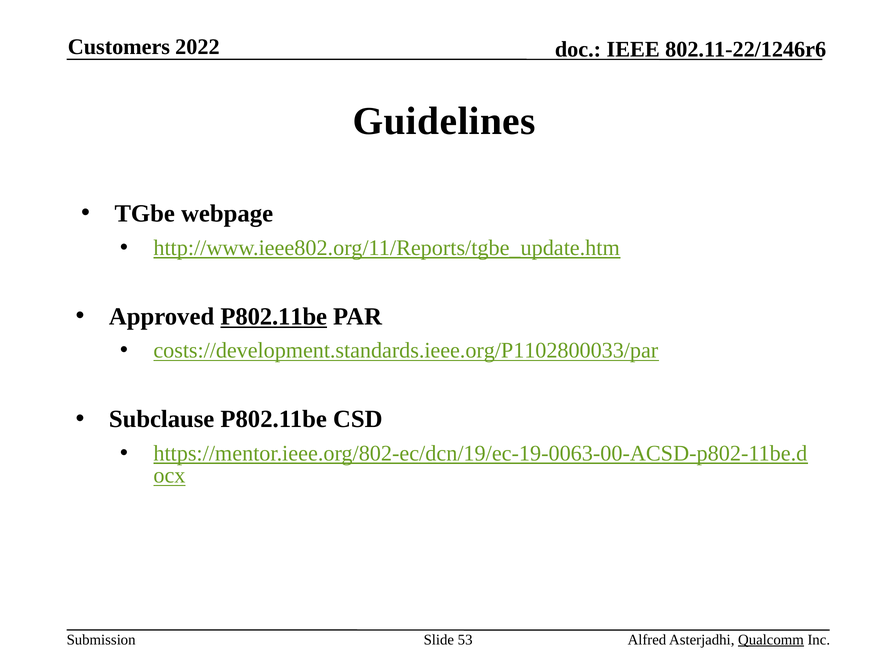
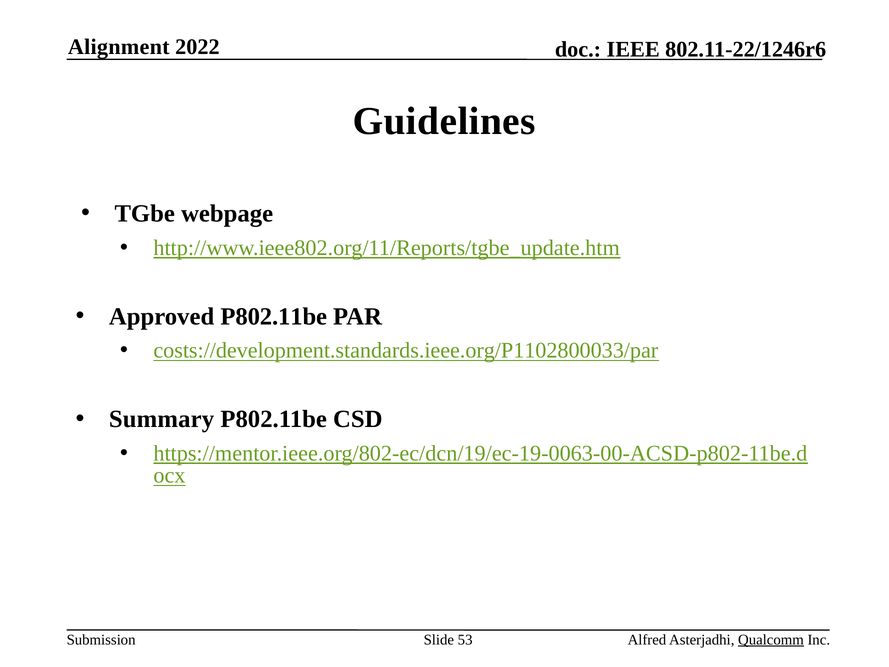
Customers: Customers -> Alignment
P802.11be at (274, 316) underline: present -> none
Subclause: Subclause -> Summary
